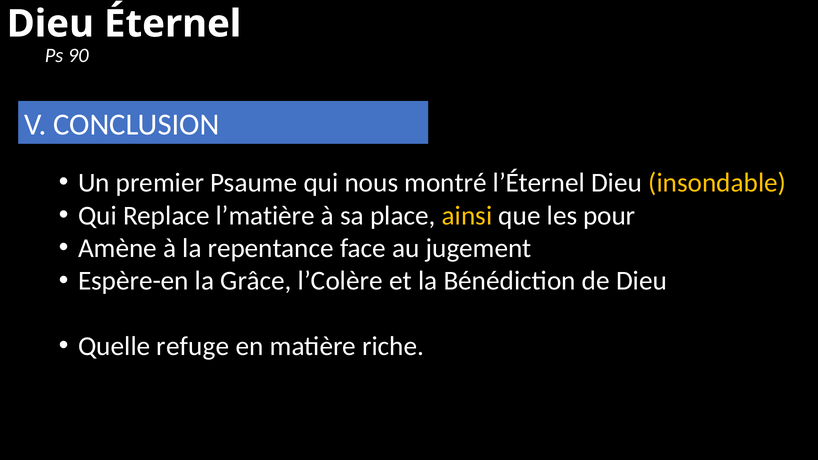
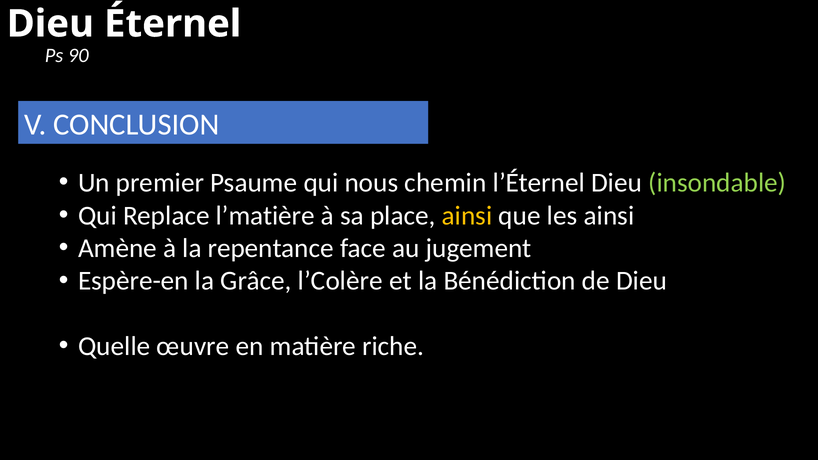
montré: montré -> chemin
insondable colour: yellow -> light green
les pour: pour -> ainsi
refuge: refuge -> œuvre
